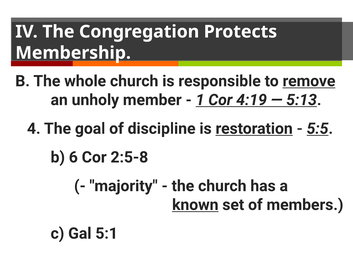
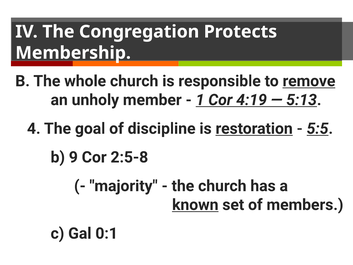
6: 6 -> 9
5:1: 5:1 -> 0:1
